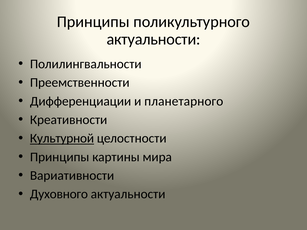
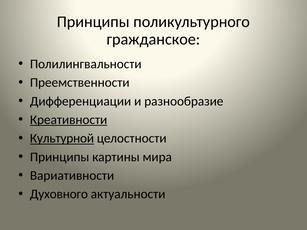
актуальности at (154, 39): актуальности -> гражданское
планетарного: планетарного -> разнообразие
Креативности underline: none -> present
